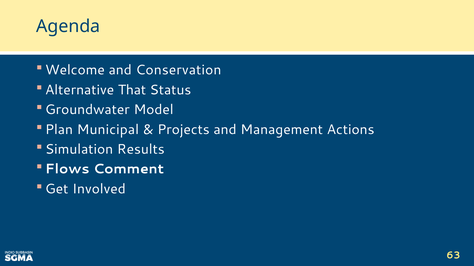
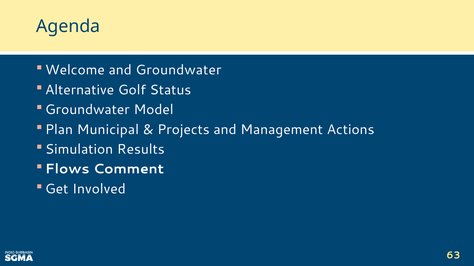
and Conservation: Conservation -> Groundwater
That: That -> Golf
